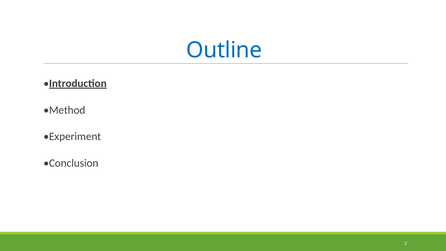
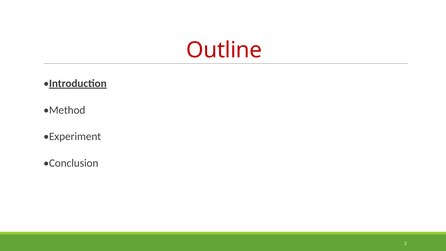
Outline colour: blue -> red
